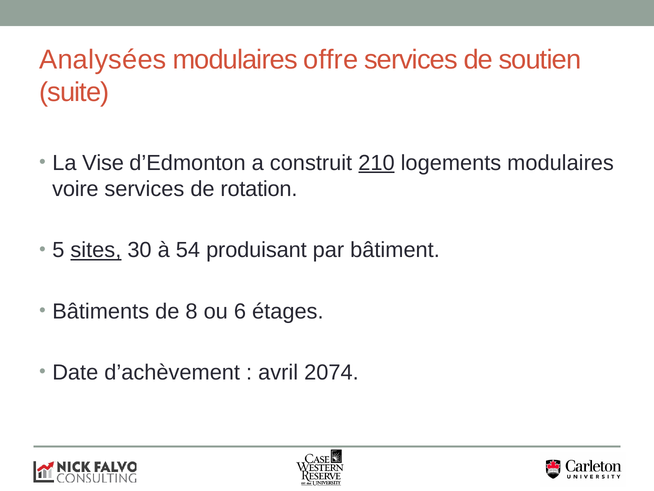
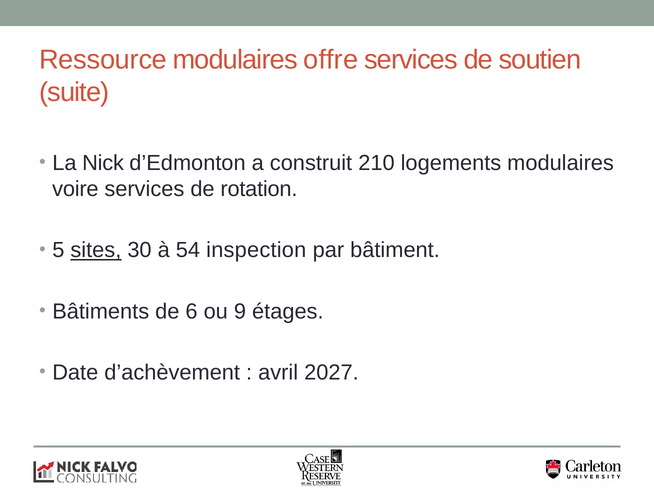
Analysées: Analysées -> Ressource
Vise: Vise -> Nick
210 underline: present -> none
produisant: produisant -> inspection
8: 8 -> 6
6: 6 -> 9
2074: 2074 -> 2027
